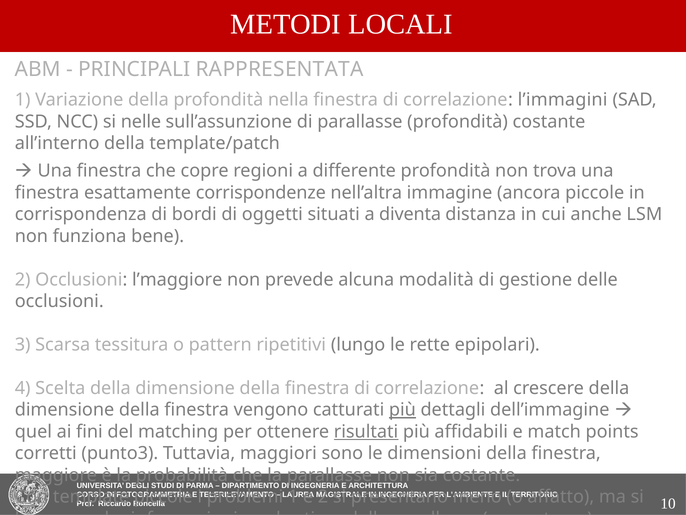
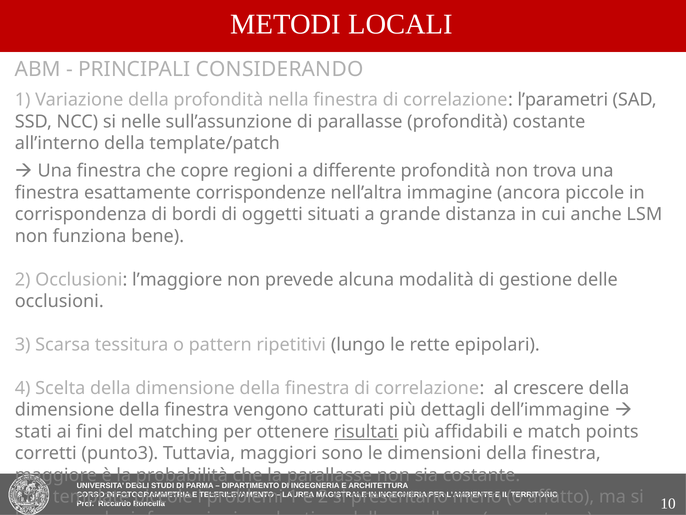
RAPPRESENTATA: RAPPRESENTATA -> CONSIDERANDO
l’immagini: l’immagini -> l’parametri
a diventa: diventa -> grande
più at (402, 410) underline: present -> none
quel: quel -> stati
